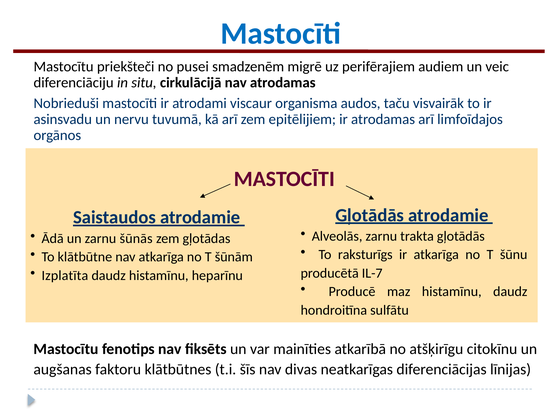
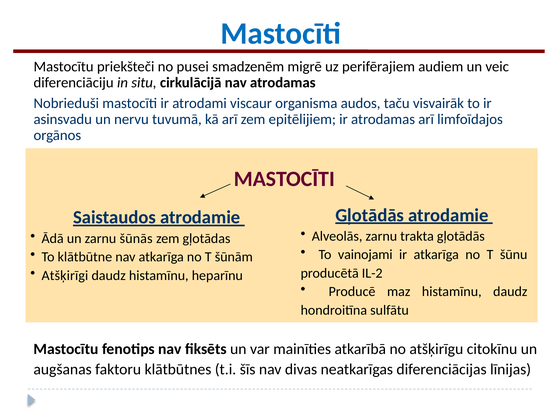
raksturīgs: raksturīgs -> vainojami
IL-7: IL-7 -> IL-2
Izplatīta: Izplatīta -> Atšķirīgi
